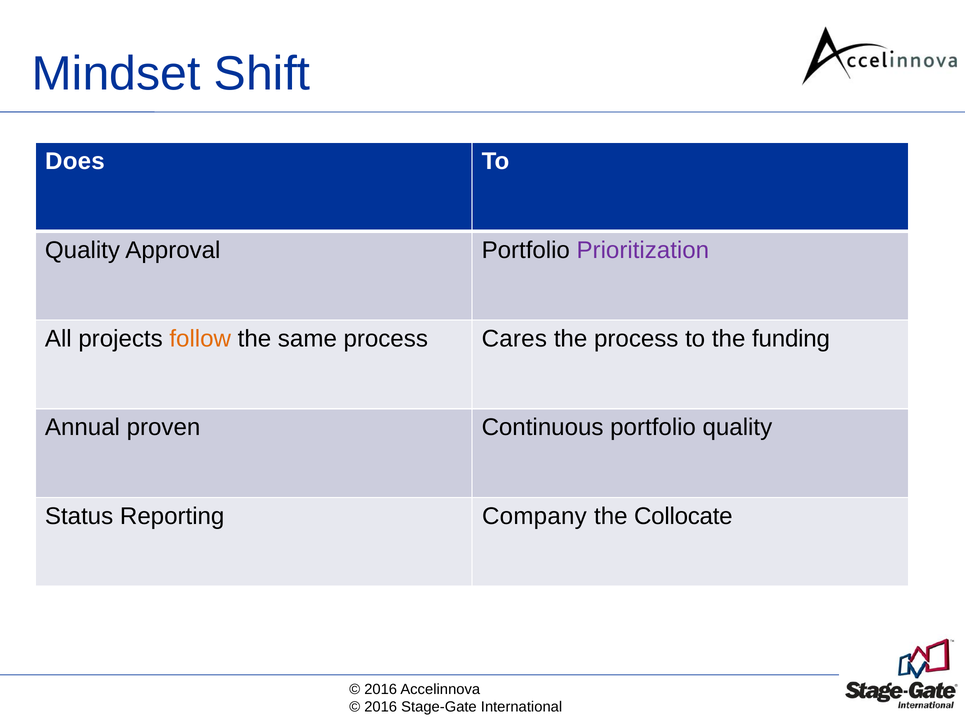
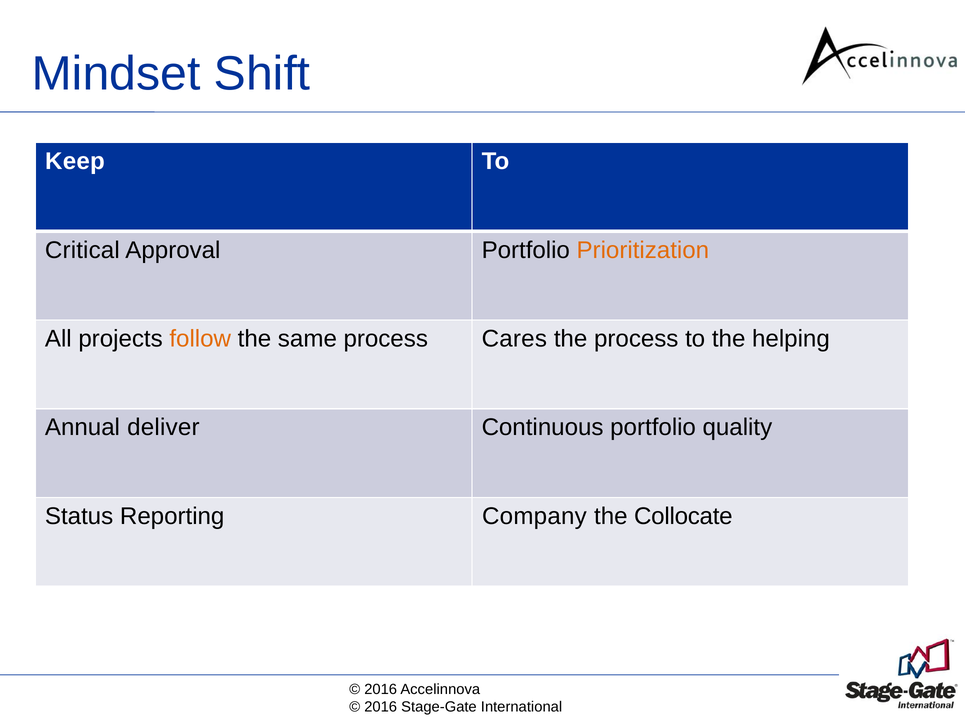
Does: Does -> Keep
Quality at (82, 250): Quality -> Critical
Prioritization colour: purple -> orange
funding: funding -> helping
proven: proven -> deliver
